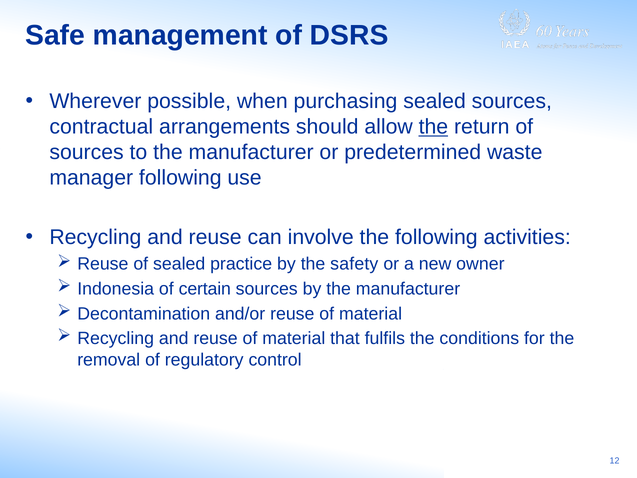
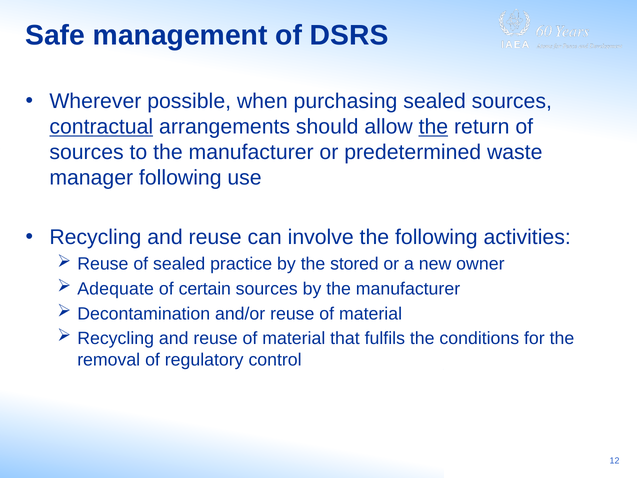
contractual underline: none -> present
safety: safety -> stored
Indonesia: Indonesia -> Adequate
